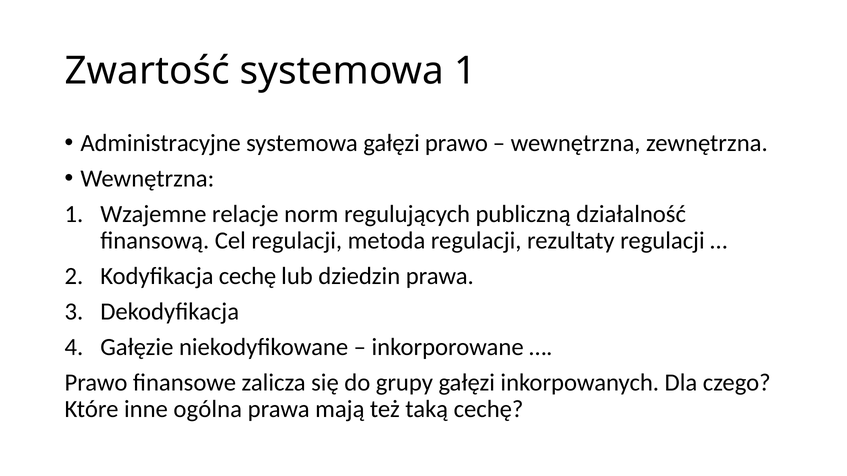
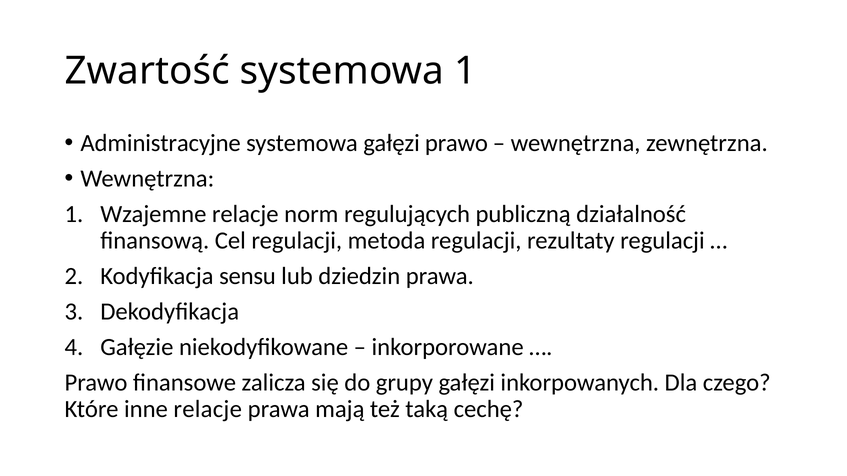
Kodyfikacja cechę: cechę -> sensu
inne ogólna: ogólna -> relacje
